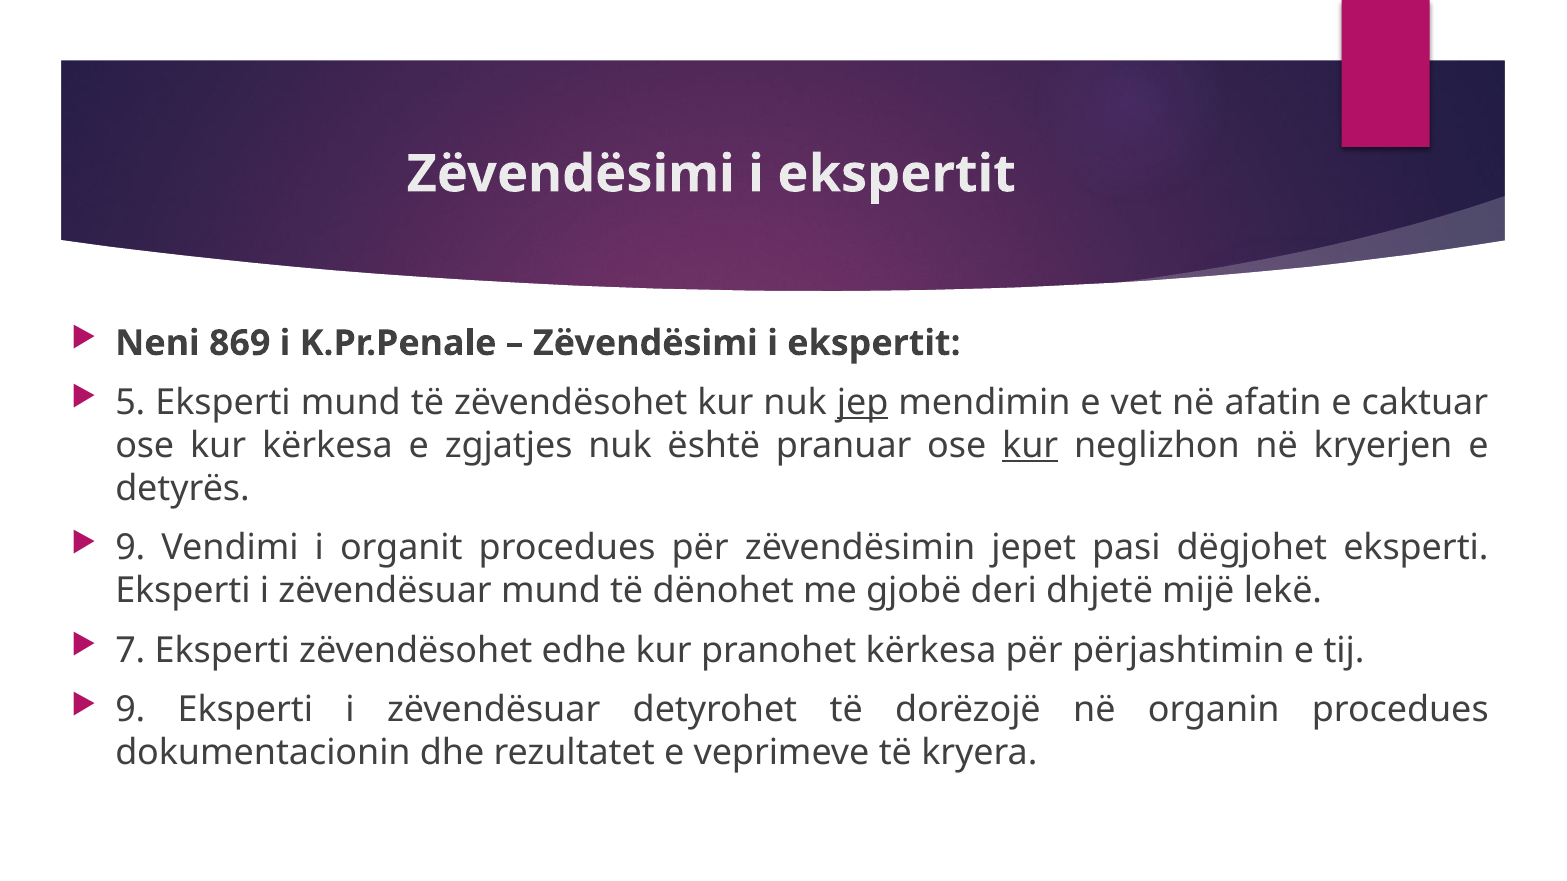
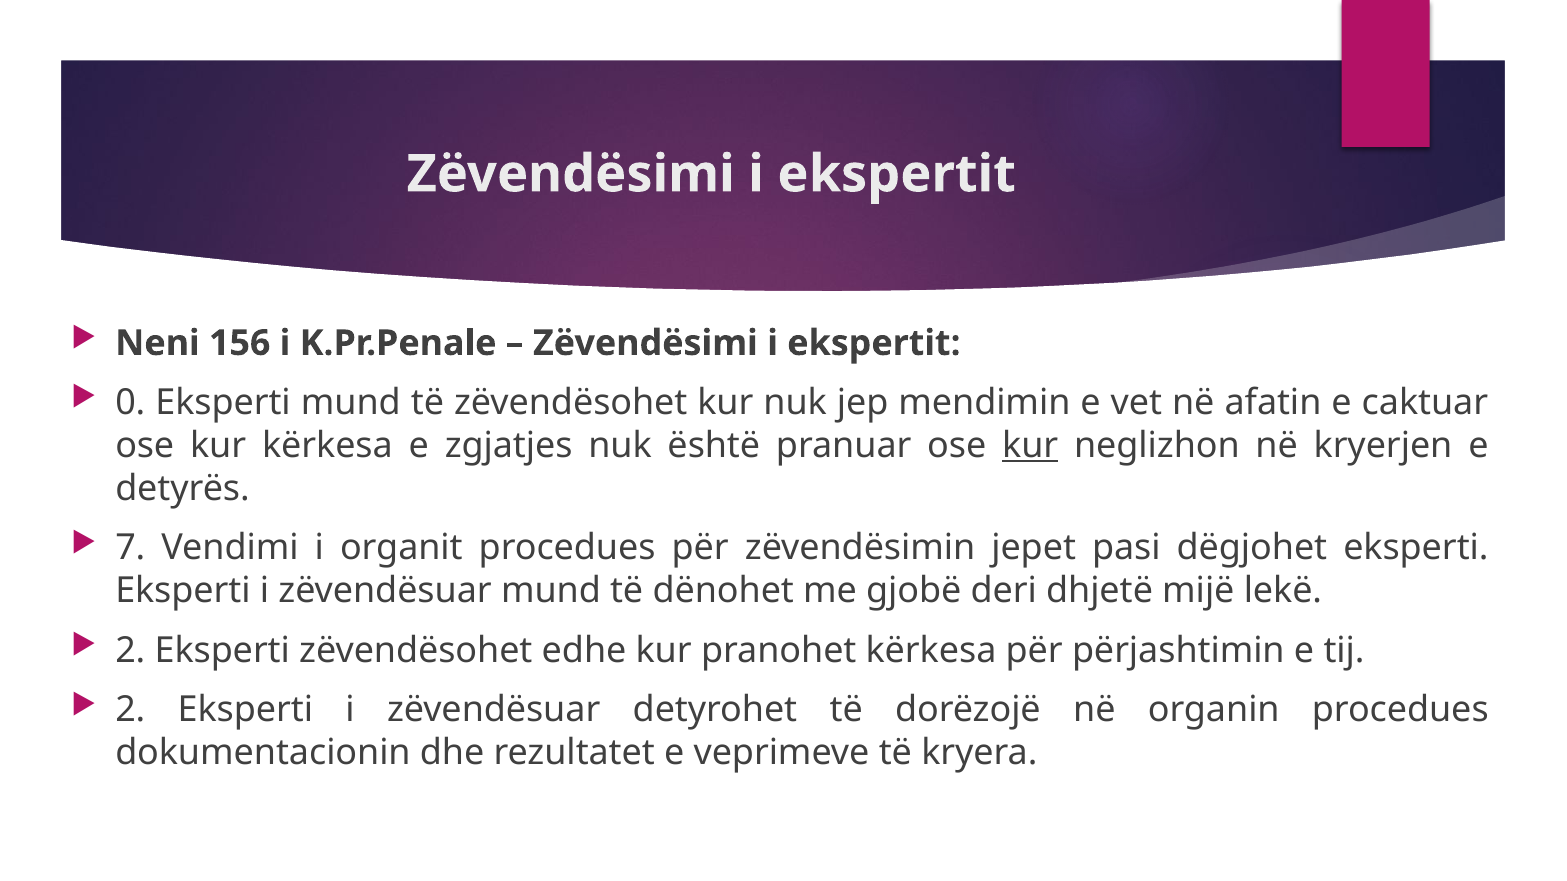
869: 869 -> 156
5: 5 -> 0
jep underline: present -> none
9 at (130, 548): 9 -> 7
7 at (130, 651): 7 -> 2
9 at (130, 710): 9 -> 2
